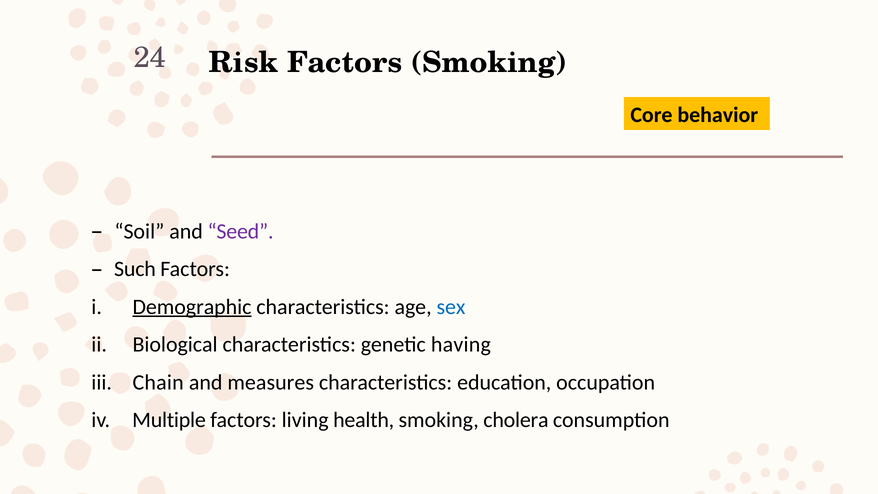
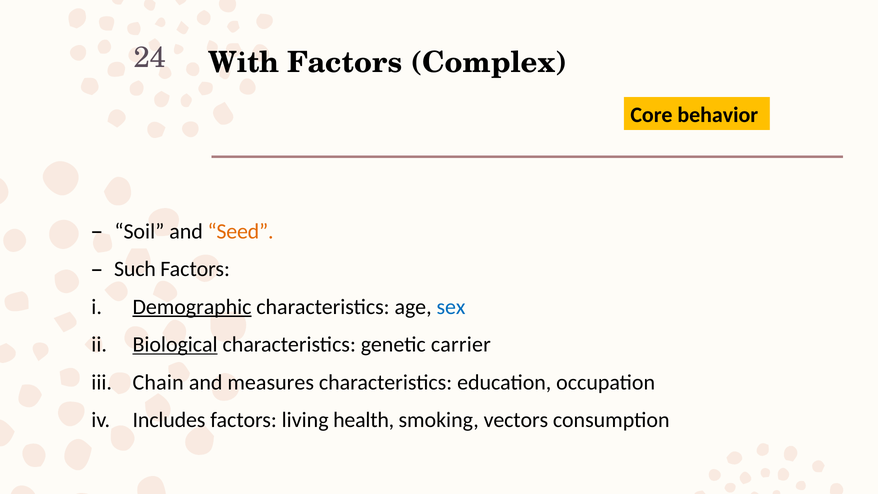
Risk: Risk -> With
Factors Smoking: Smoking -> Complex
Seed colour: purple -> orange
Biological underline: none -> present
having: having -> carrier
Multiple: Multiple -> Includes
cholera: cholera -> vectors
